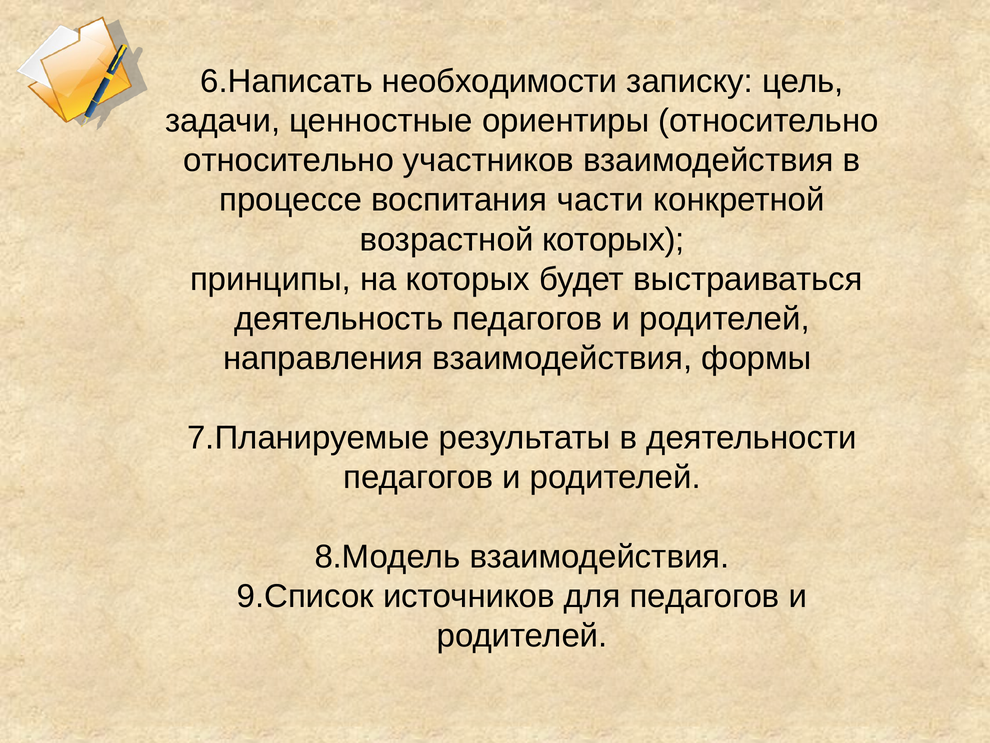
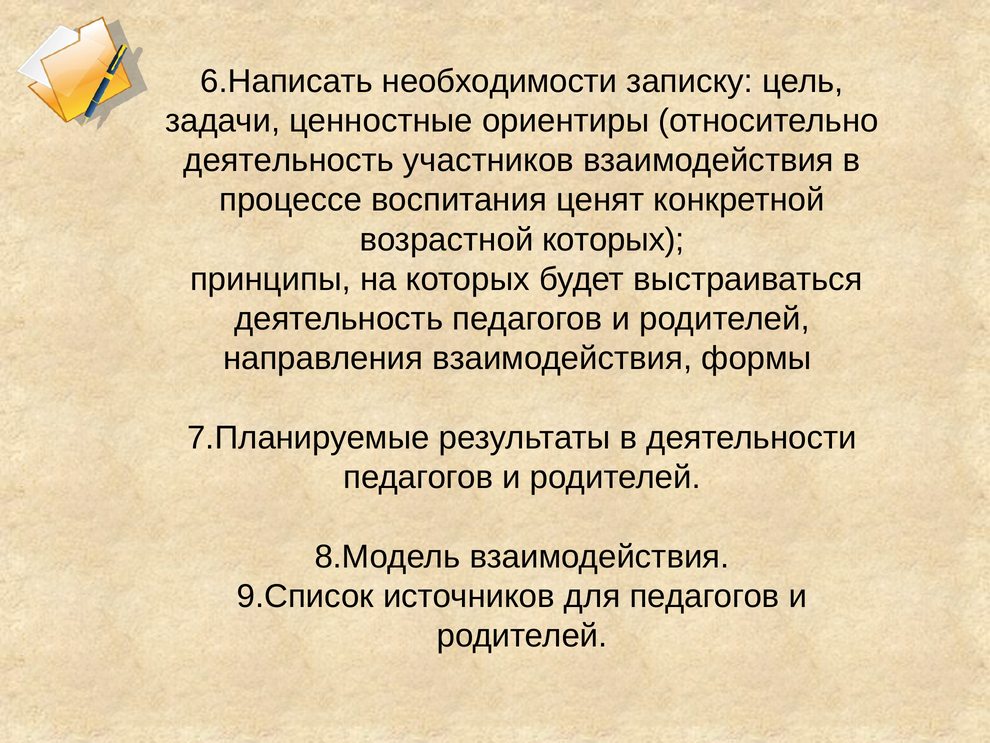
относительно at (289, 160): относительно -> деятельность
части: части -> ценят
